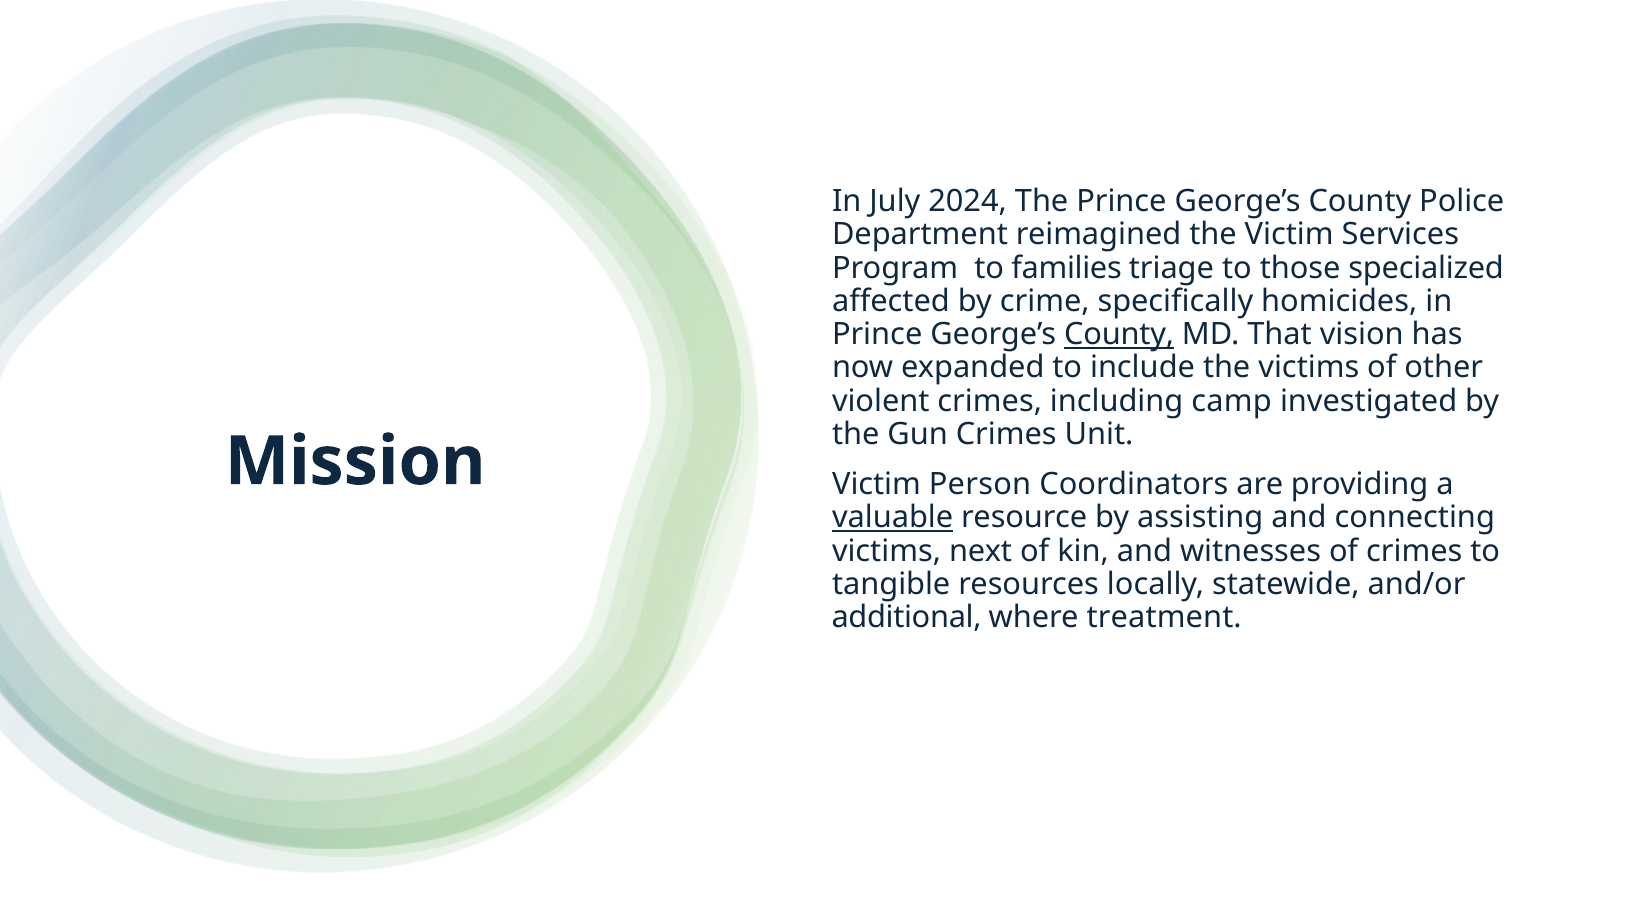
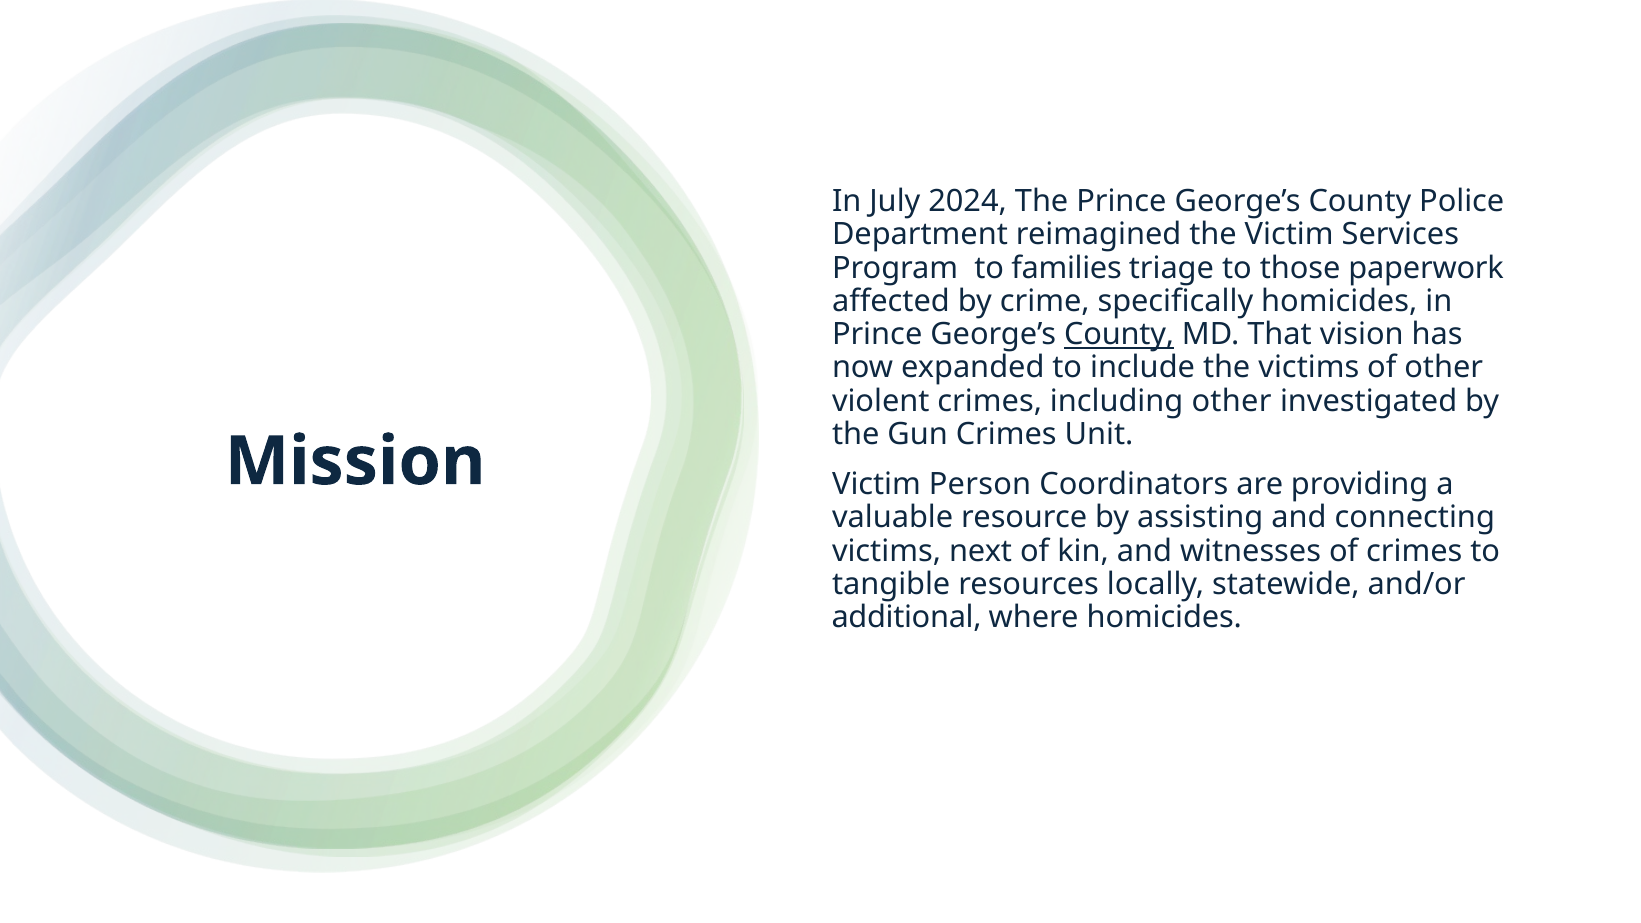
specialized: specialized -> paperwork
including camp: camp -> other
valuable underline: present -> none
where treatment: treatment -> homicides
